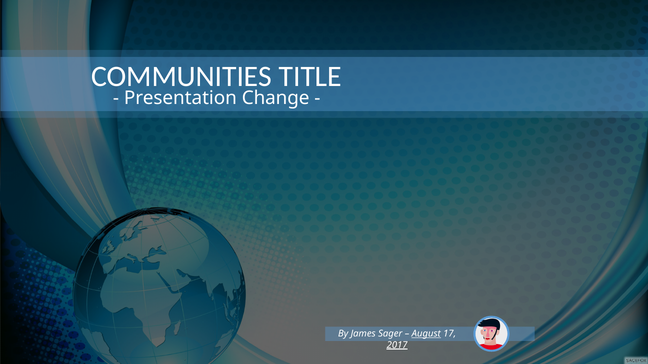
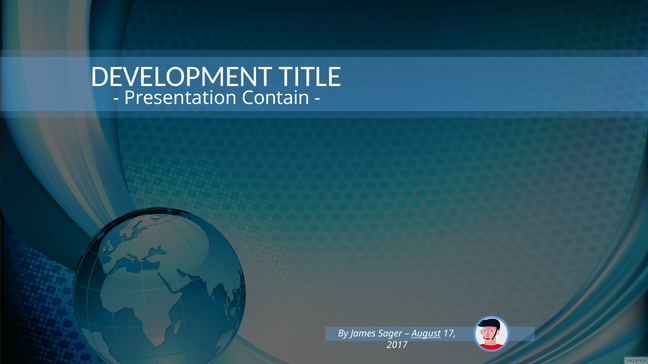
COMMUNITIES: COMMUNITIES -> DEVELOPMENT
Change: Change -> Contain
2017 underline: present -> none
